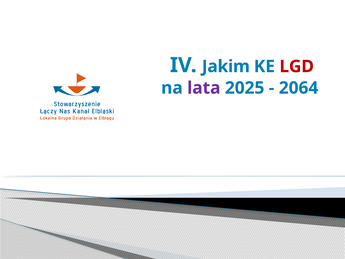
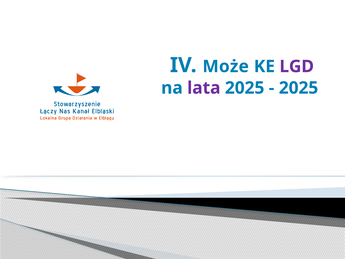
Jakim: Jakim -> Może
LGD colour: red -> purple
2064 at (299, 88): 2064 -> 2025
